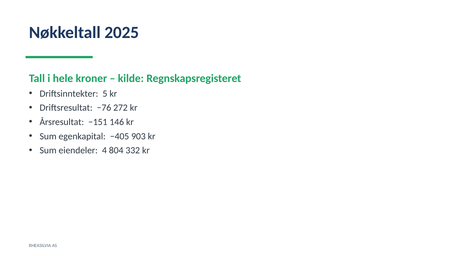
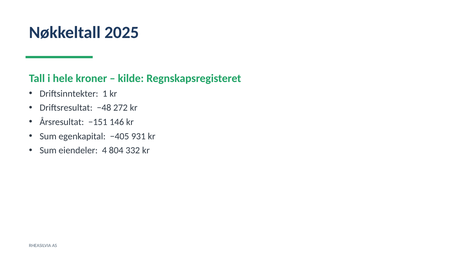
5: 5 -> 1
−76: −76 -> −48
903: 903 -> 931
